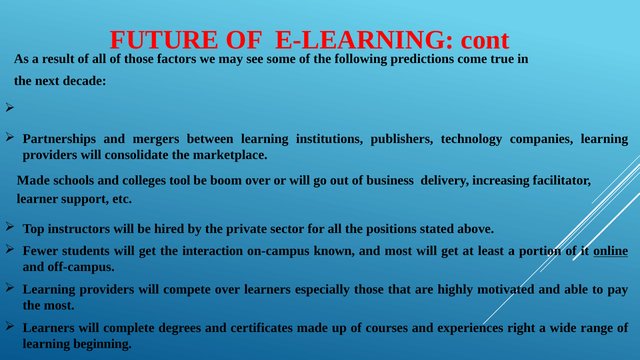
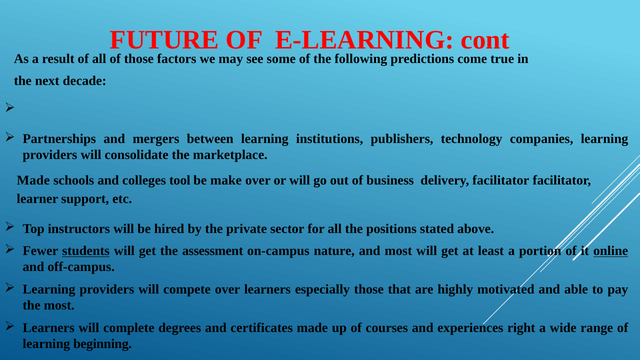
boom: boom -> make
delivery increasing: increasing -> facilitator
students underline: none -> present
interaction: interaction -> assessment
known: known -> nature
